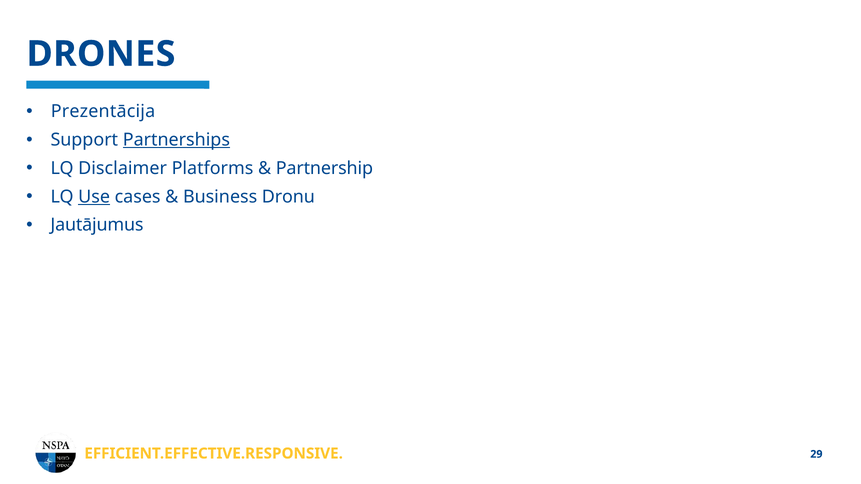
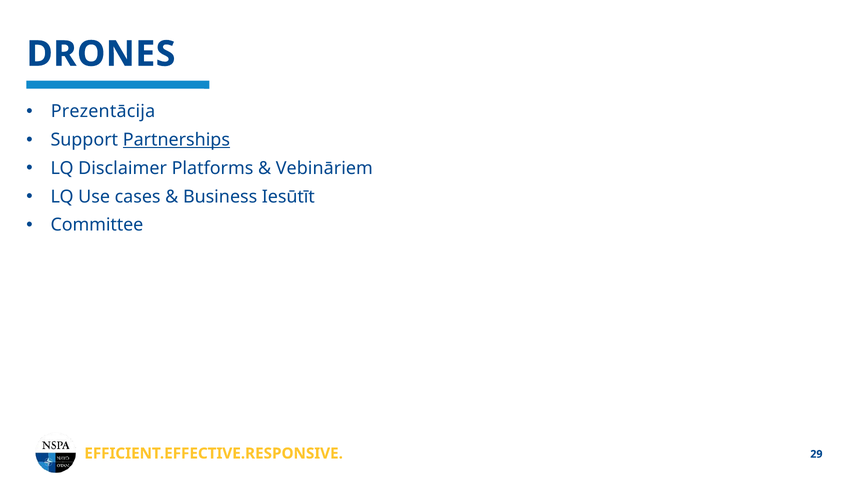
Partnership: Partnership -> Vebināriem
Use underline: present -> none
Dronu: Dronu -> Iesūtīt
Jautājumus: Jautājumus -> Committee
